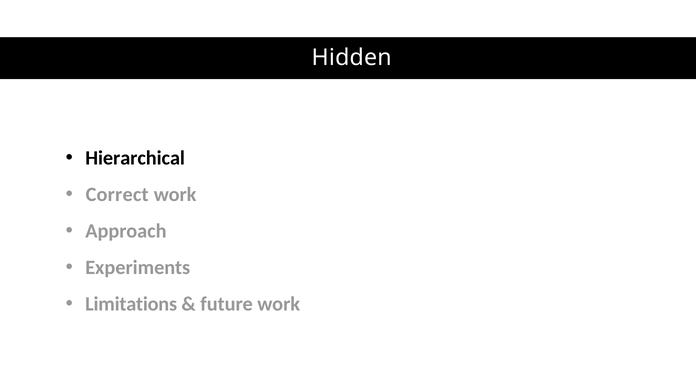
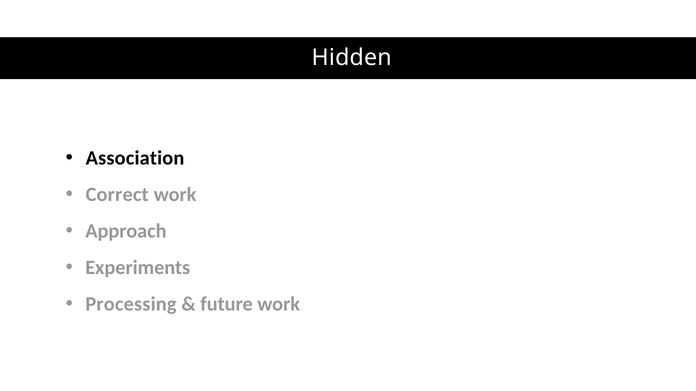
Hierarchical: Hierarchical -> Association
Limitations: Limitations -> Processing
